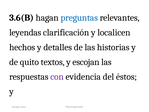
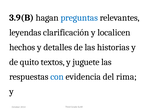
3.6(B: 3.6(B -> 3.9(B
escojan: escojan -> juguete
con colour: purple -> blue
éstos: éstos -> rima
